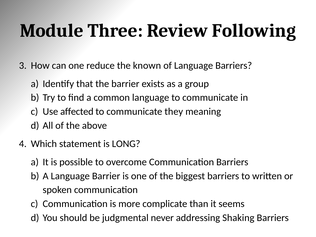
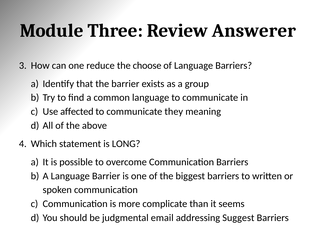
Following: Following -> Answerer
known: known -> choose
never: never -> email
Shaking: Shaking -> Suggest
